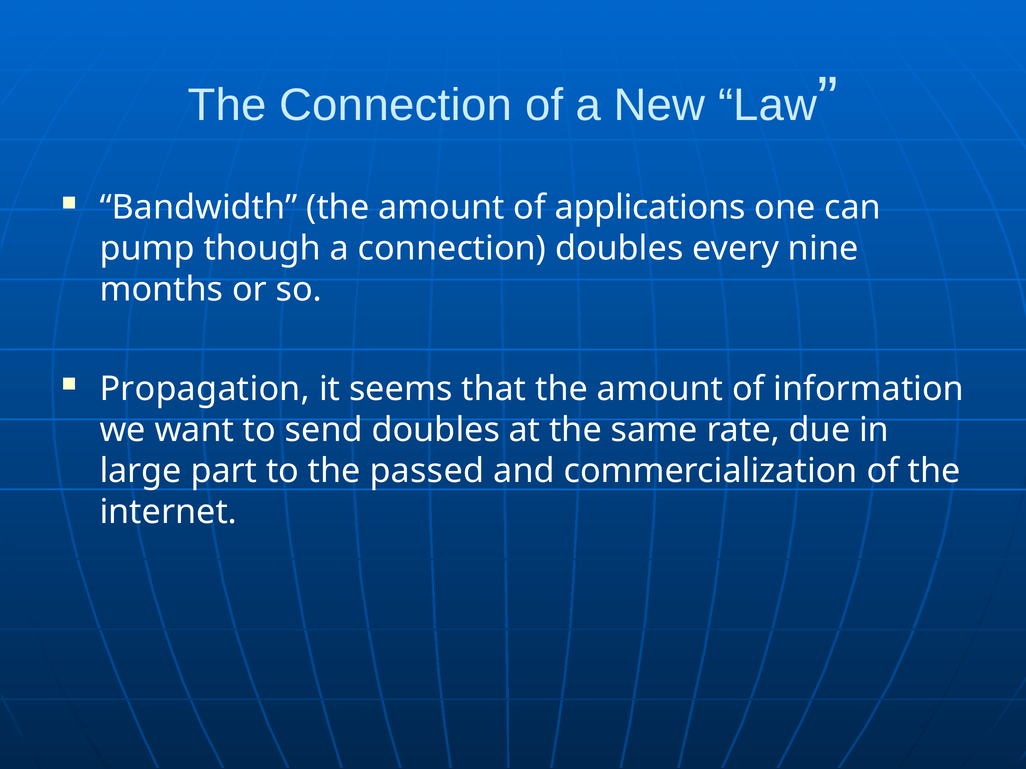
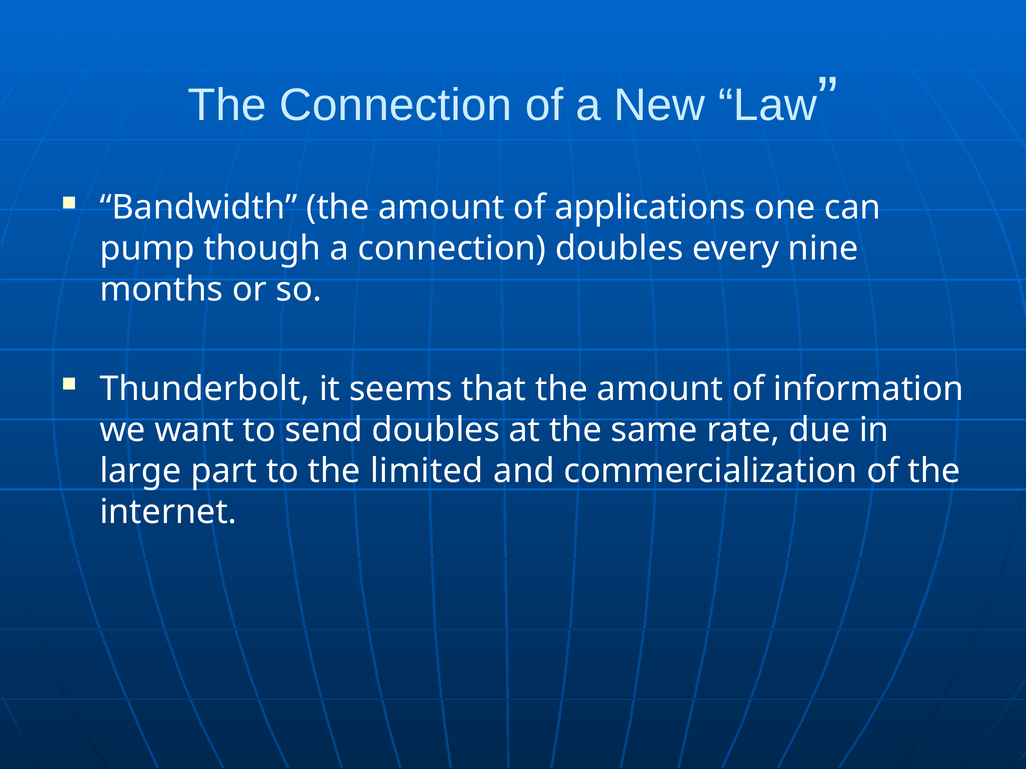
Propagation: Propagation -> Thunderbolt
passed: passed -> limited
